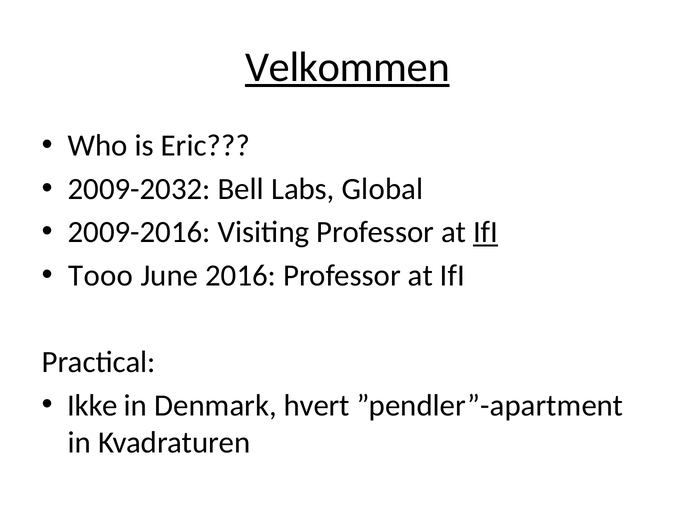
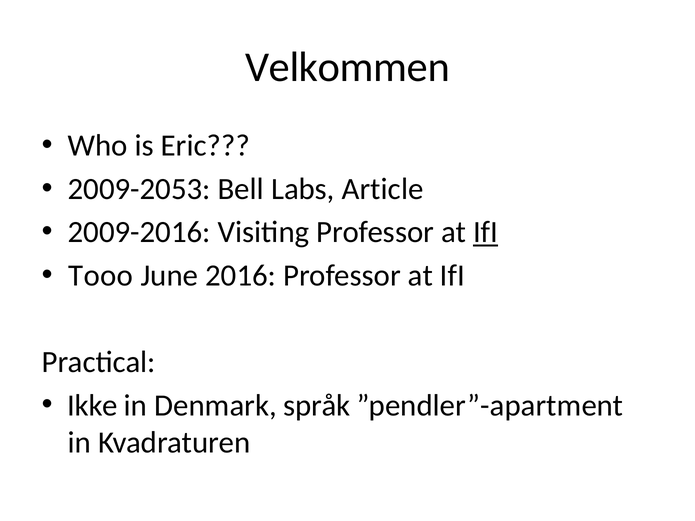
Velkommen underline: present -> none
2009-2032: 2009-2032 -> 2009-2053
Global: Global -> Article
hvert: hvert -> språk
